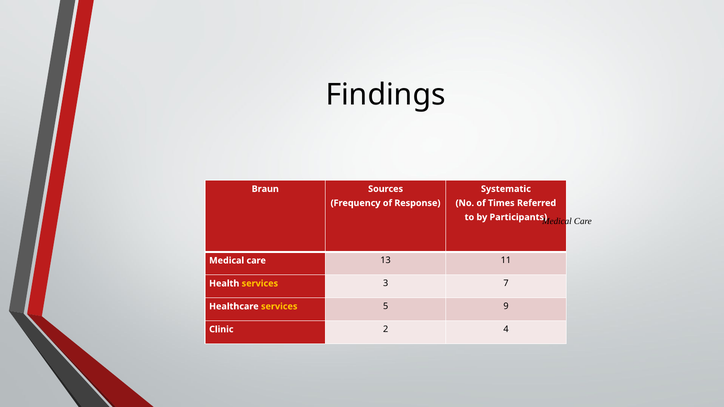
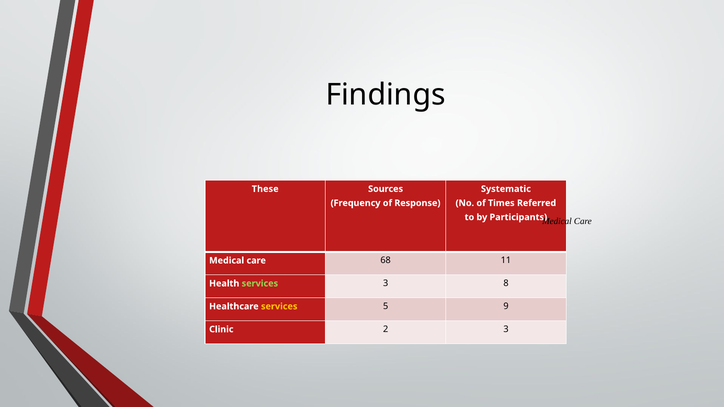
Braun: Braun -> These
13: 13 -> 68
services at (260, 284) colour: yellow -> light green
7: 7 -> 8
2 4: 4 -> 3
